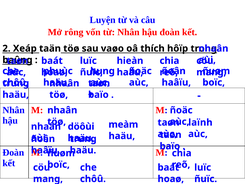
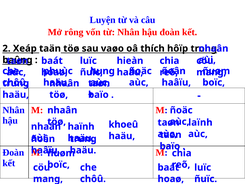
meàm: meàm -> khoeû
döôùi: döôùi -> haïnh
